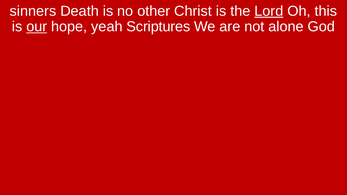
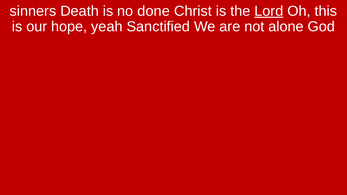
other: other -> done
our underline: present -> none
Scriptures: Scriptures -> Sanctified
